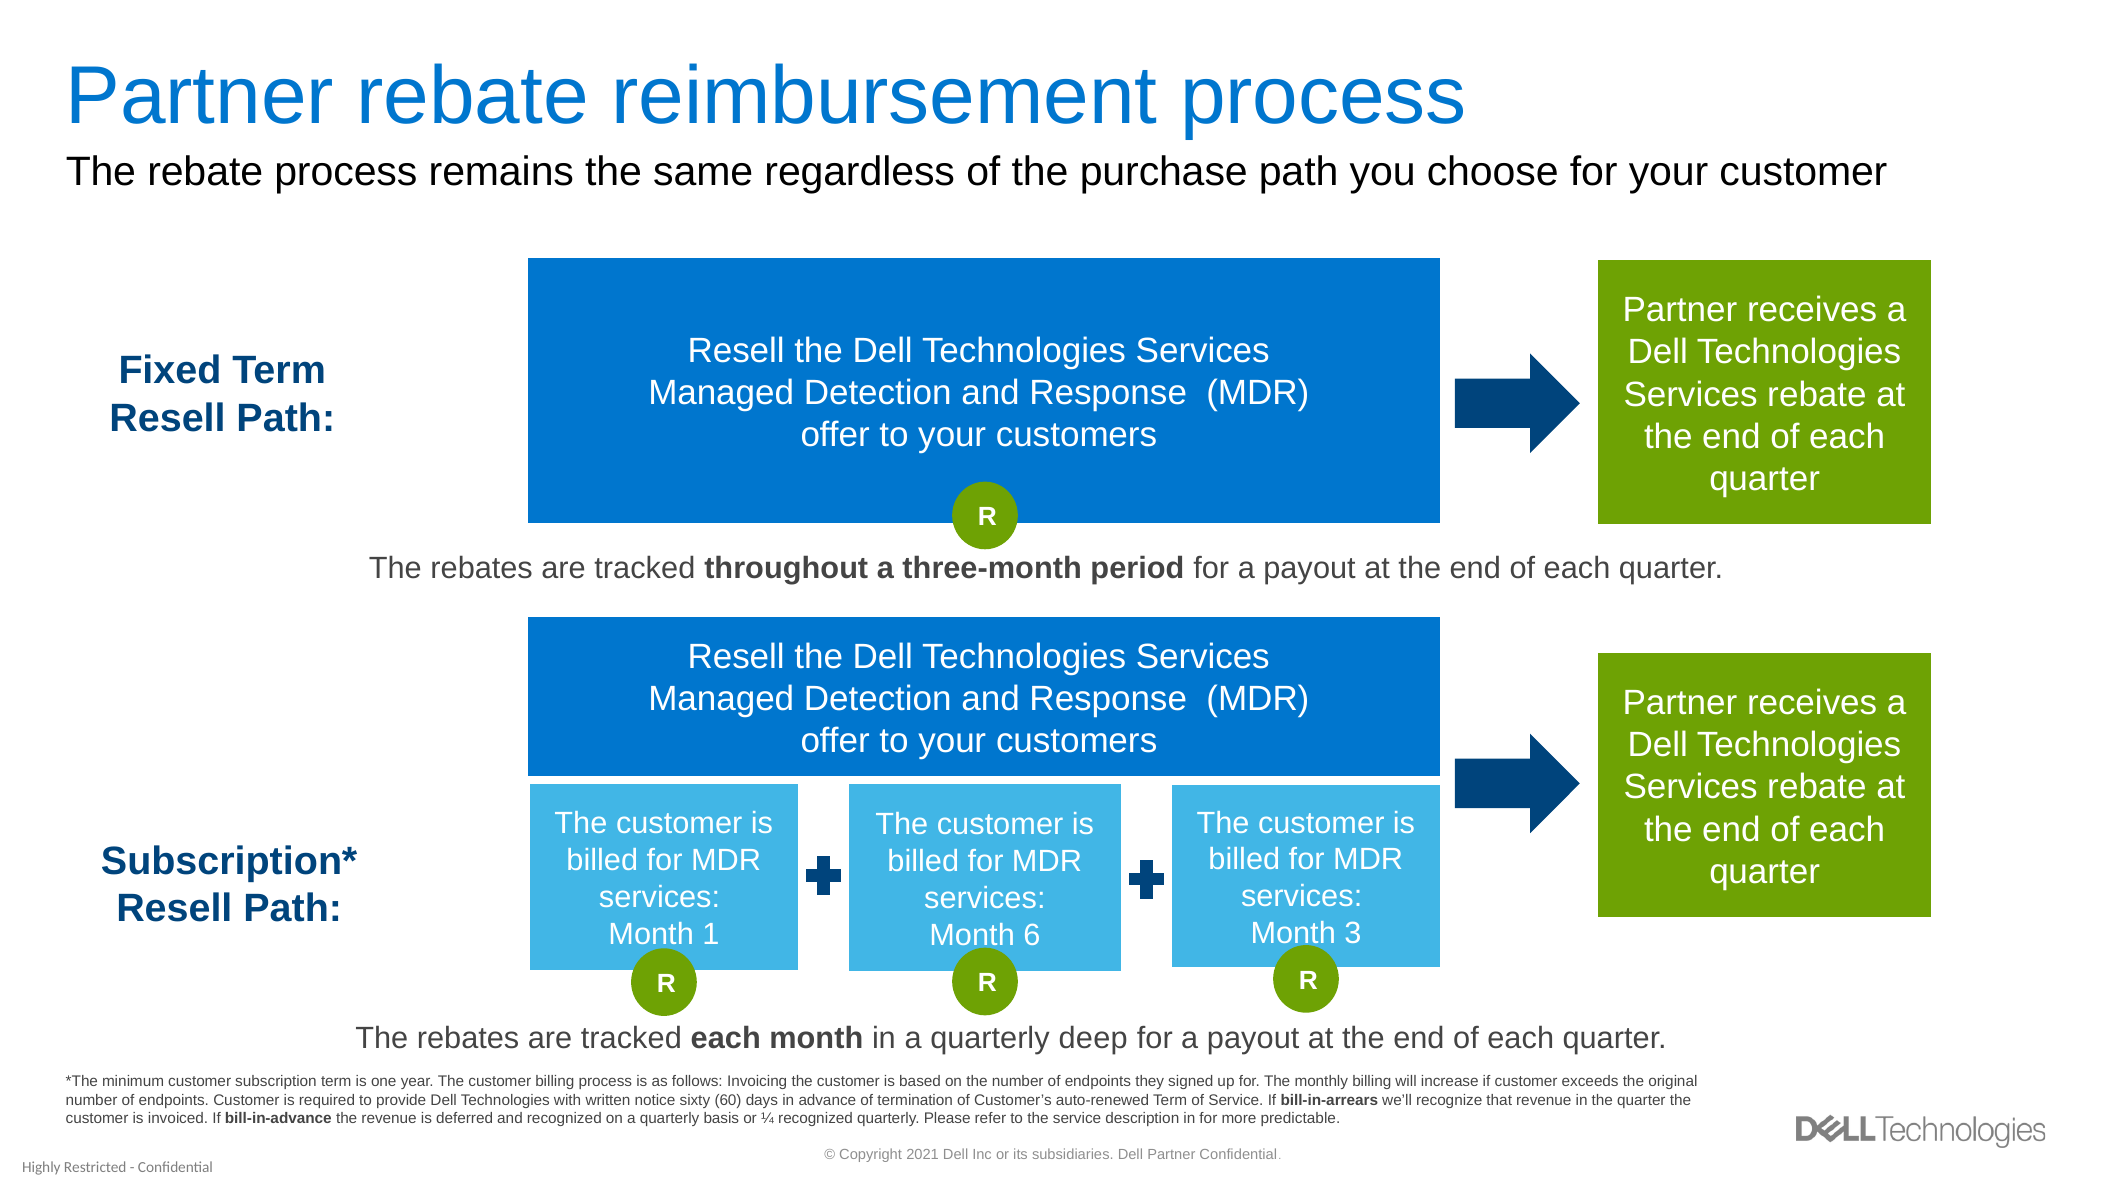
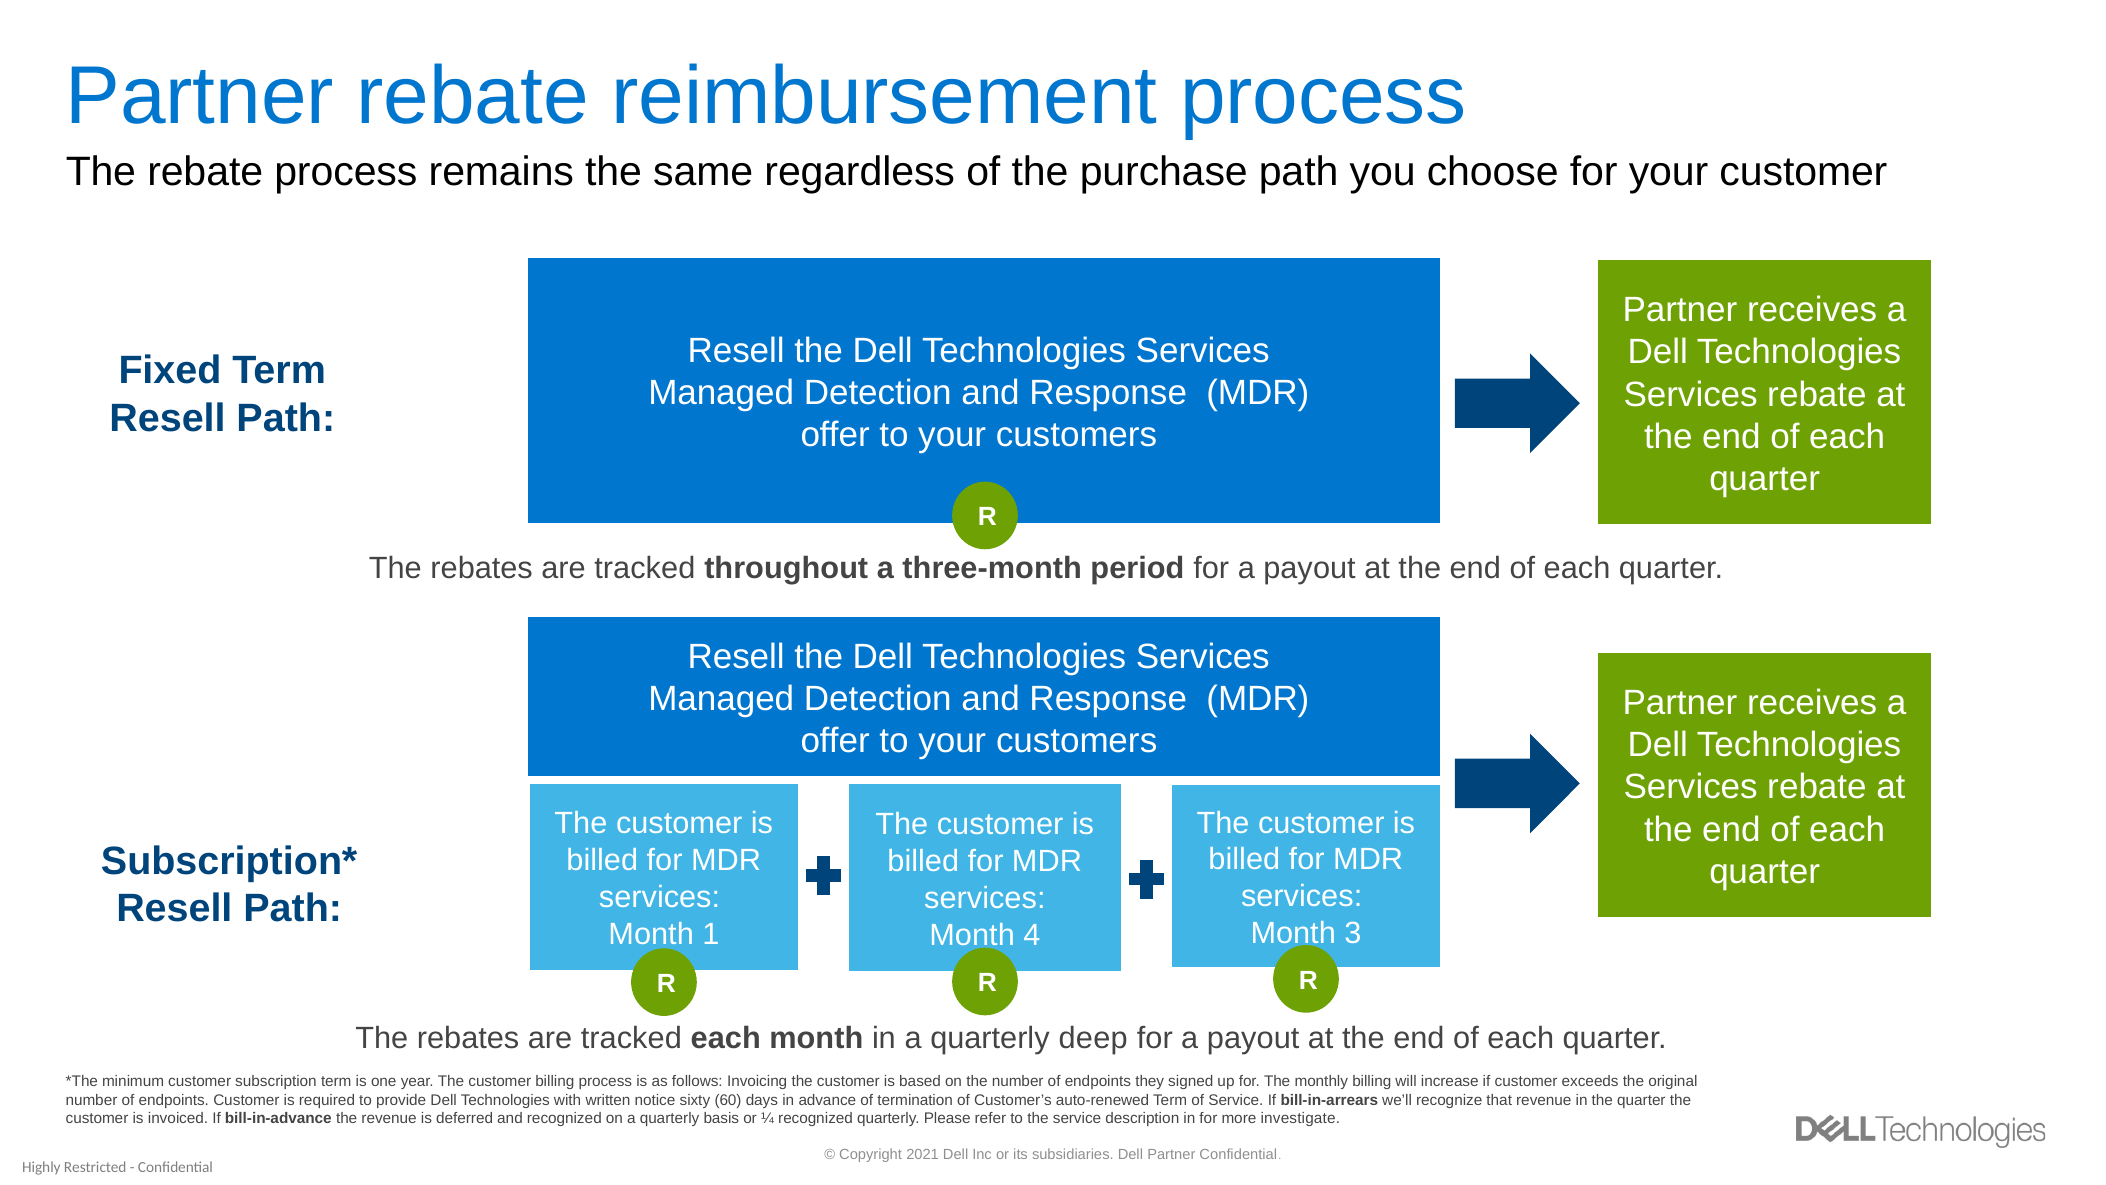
6: 6 -> 4
predictable: predictable -> investigate
